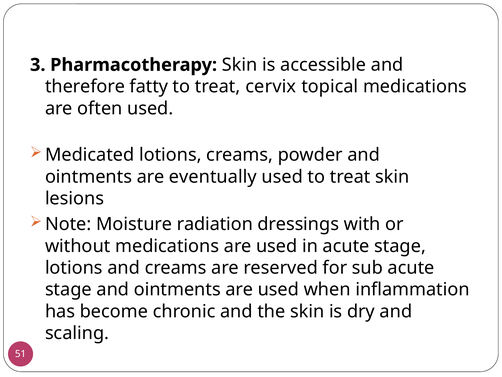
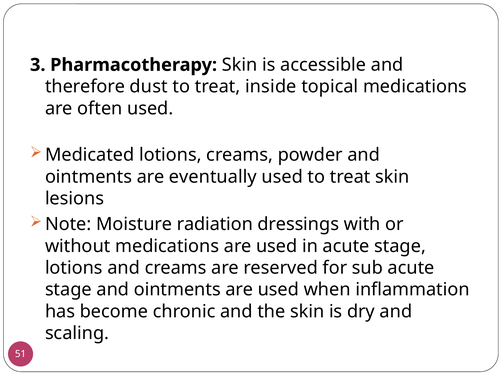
fatty: fatty -> dust
cervix: cervix -> inside
